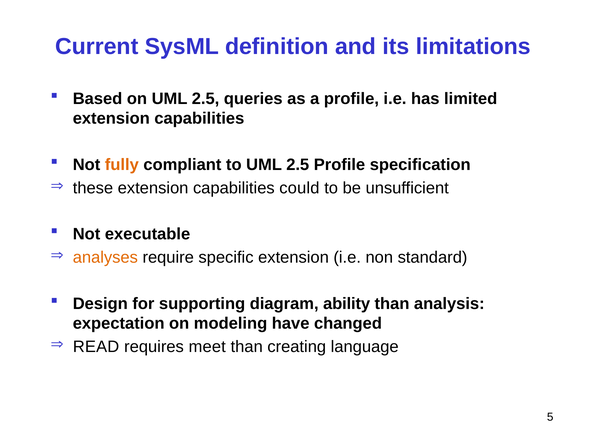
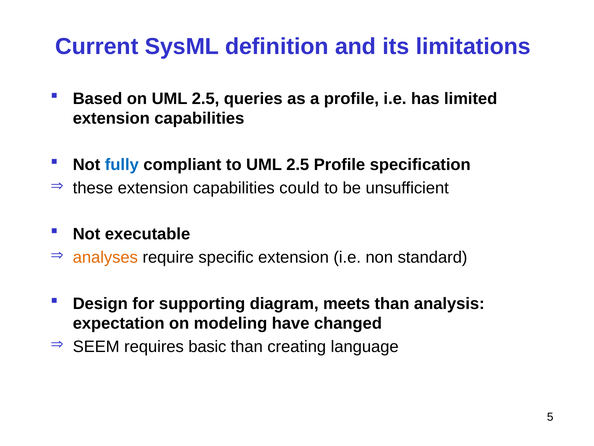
fully colour: orange -> blue
ability: ability -> meets
READ: READ -> SEEM
meet: meet -> basic
